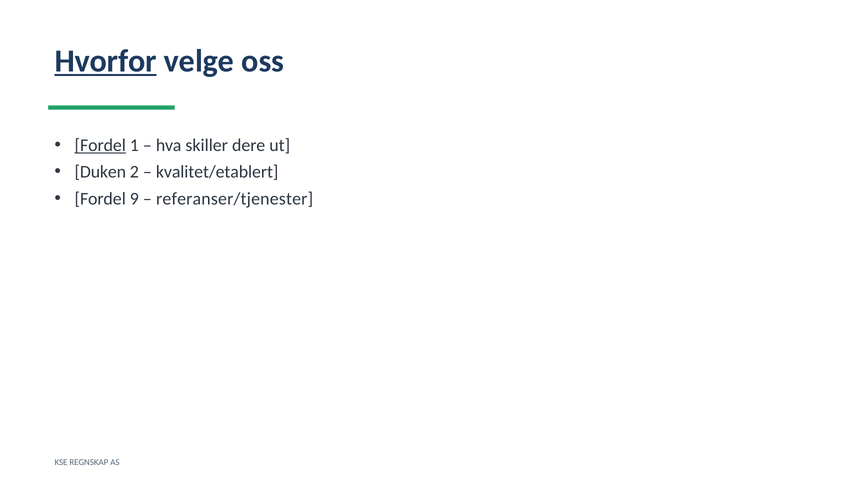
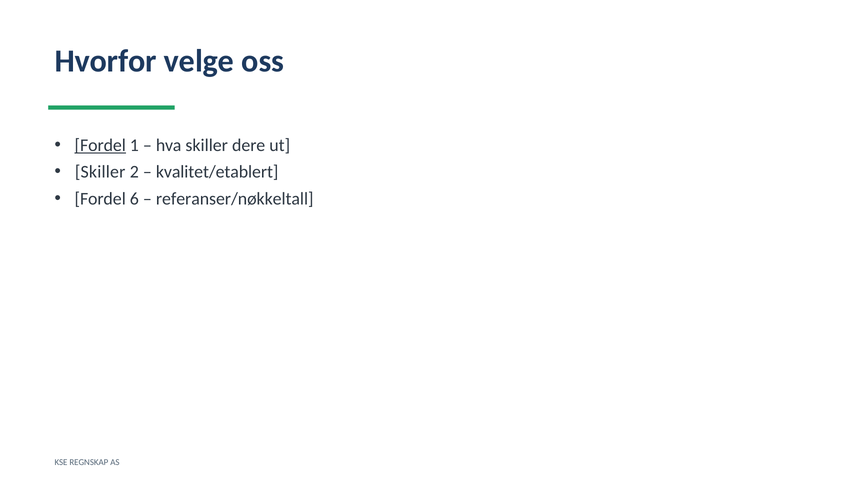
Hvorfor underline: present -> none
Duken at (100, 172): Duken -> Skiller
9: 9 -> 6
referanser/tjenester: referanser/tjenester -> referanser/nøkkeltall
